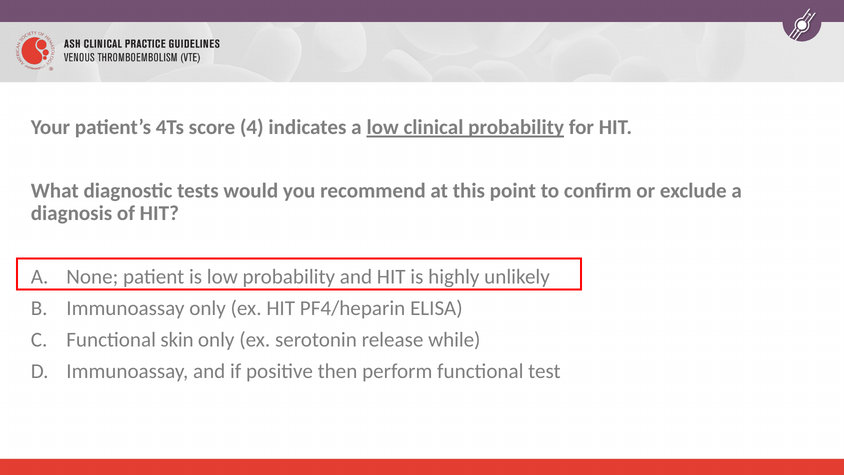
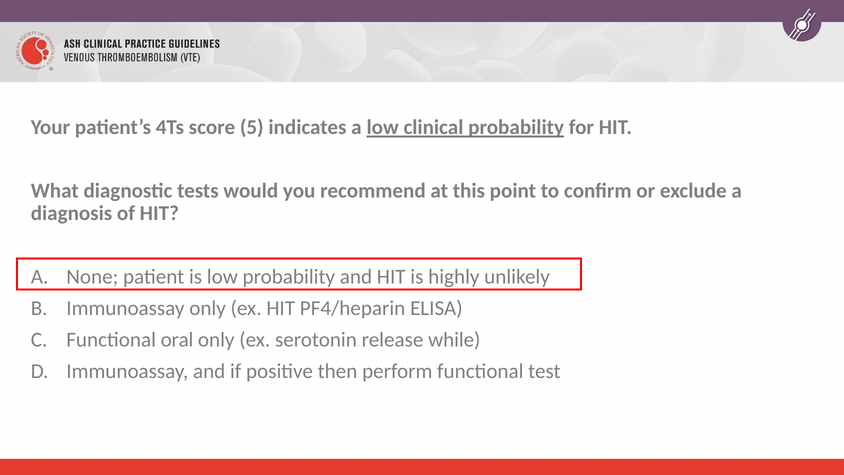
4: 4 -> 5
skin: skin -> oral
